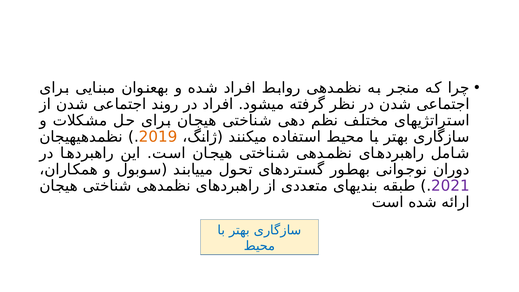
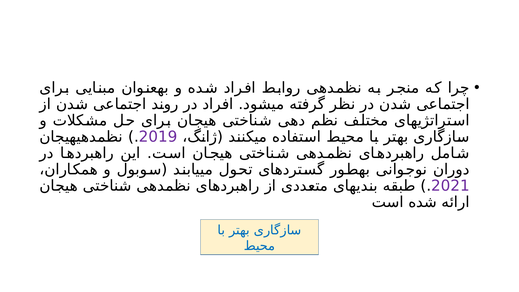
2019 colour: orange -> purple
